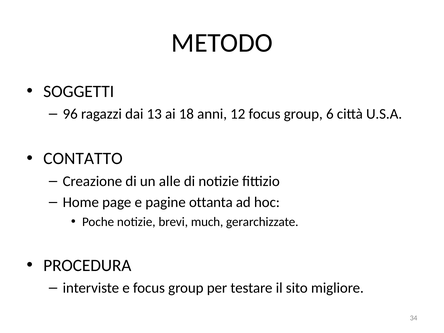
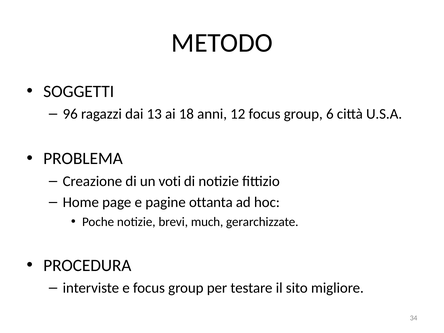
CONTATTO: CONTATTO -> PROBLEMA
alle: alle -> voti
